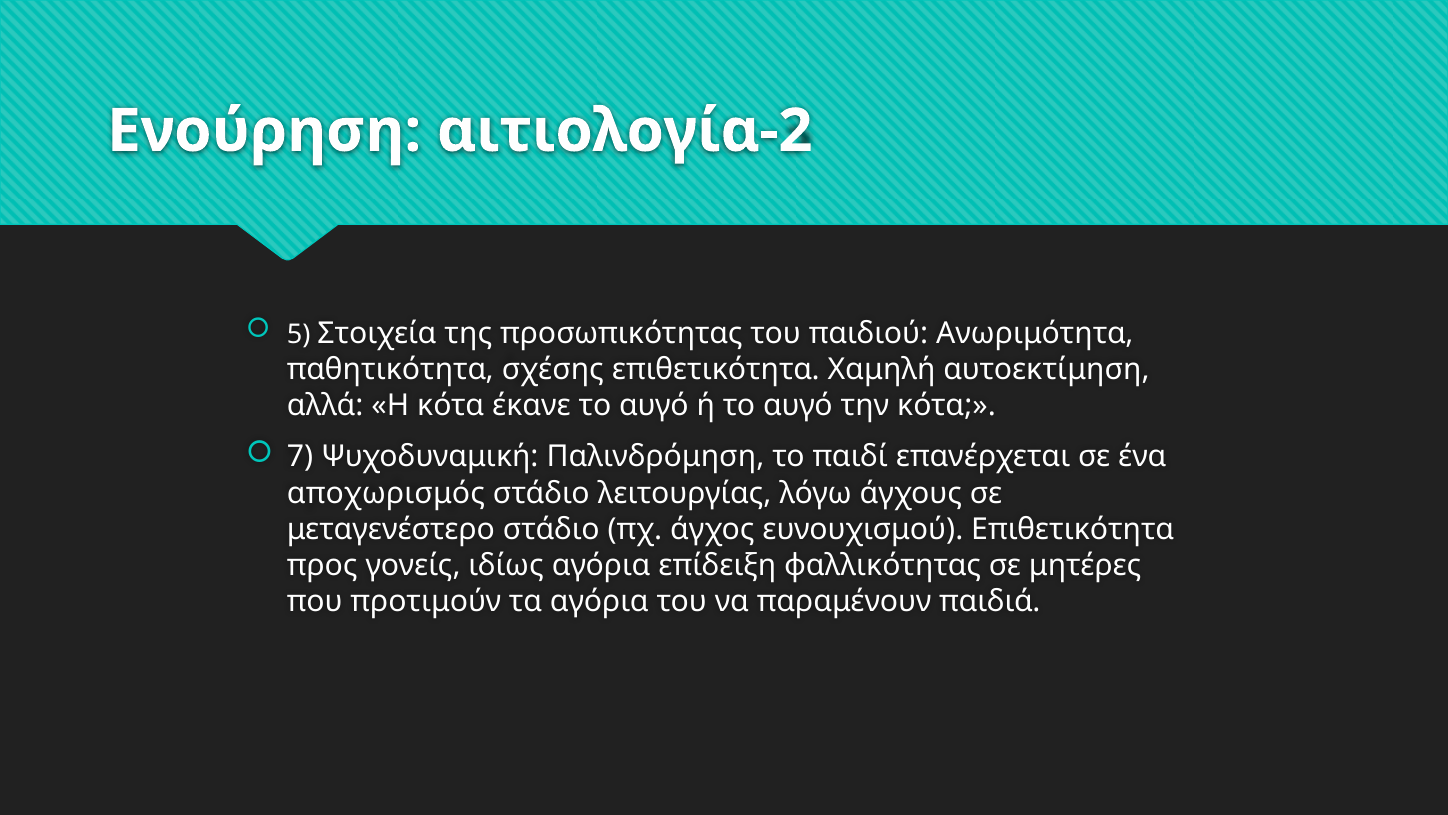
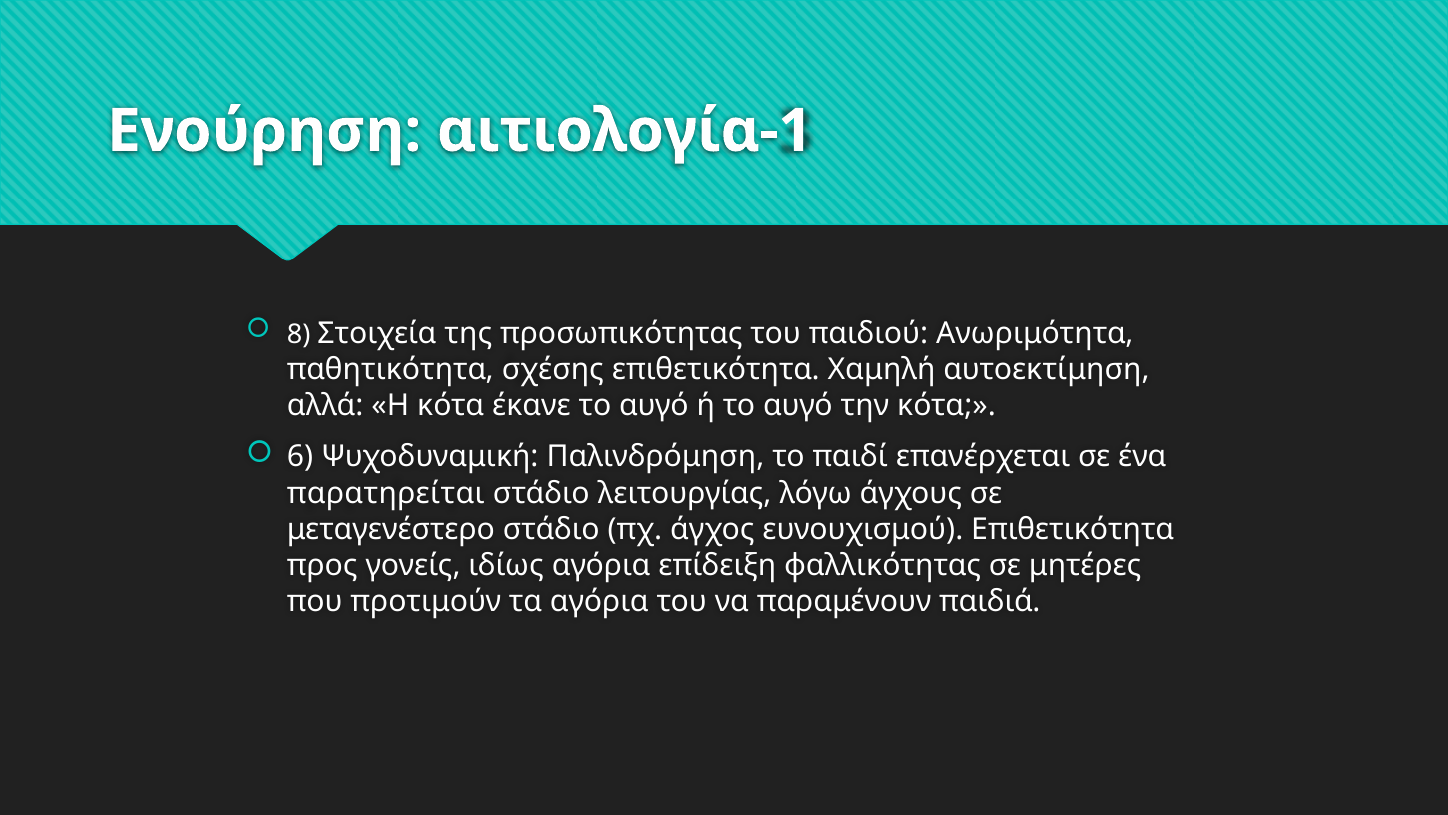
αιτιολογία-2: αιτιολογία-2 -> αιτιολογία-1
5: 5 -> 8
7: 7 -> 6
αποχωρισμός: αποχωρισμός -> παρατηρείται
